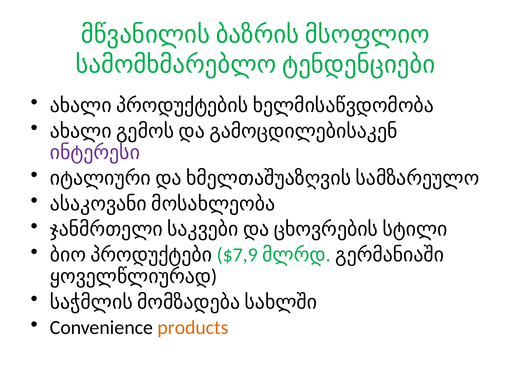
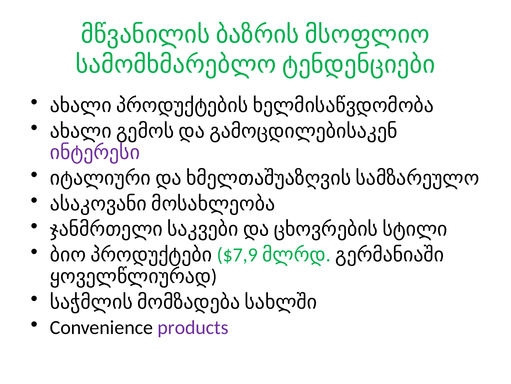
products colour: orange -> purple
